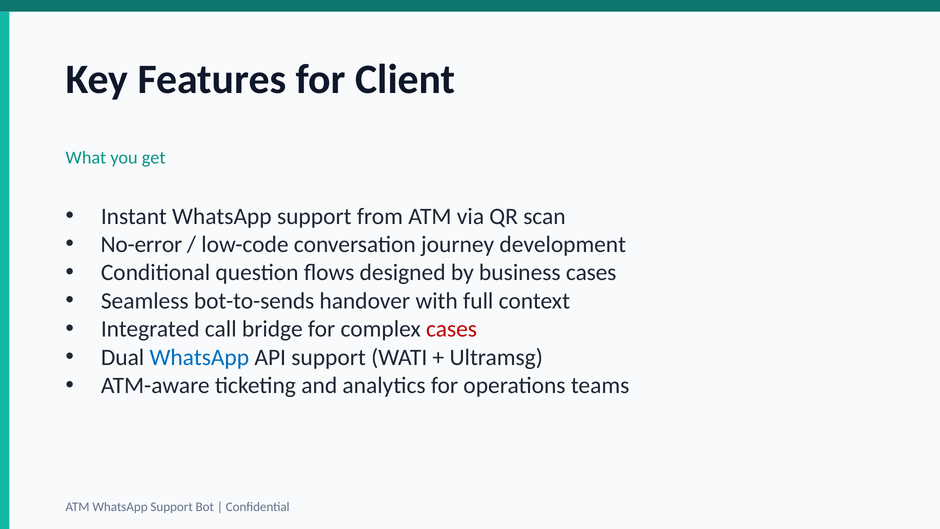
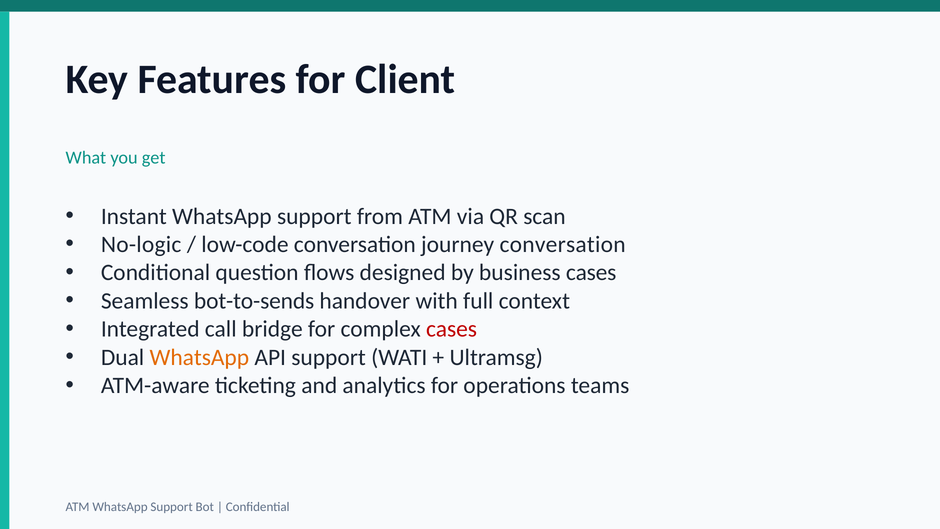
No-error: No-error -> No-logic
journey development: development -> conversation
WhatsApp at (199, 357) colour: blue -> orange
